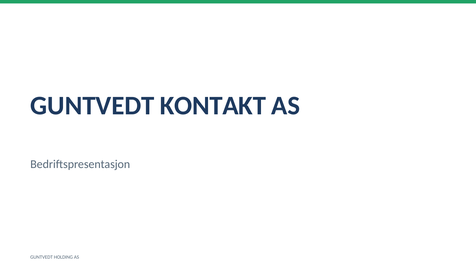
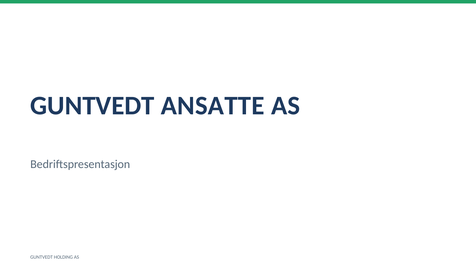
KONTAKT: KONTAKT -> ANSATTE
